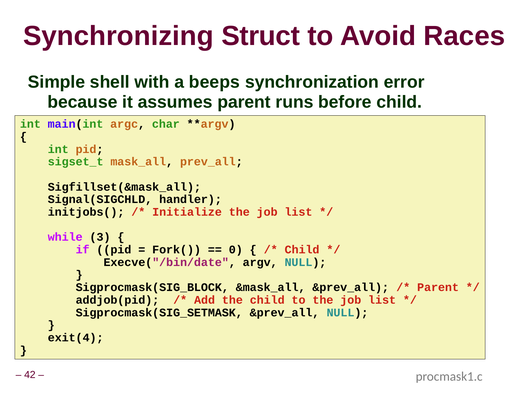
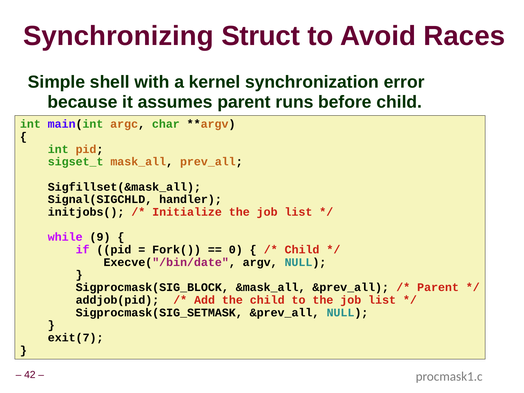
beeps: beeps -> kernel
3: 3 -> 9
exit(4: exit(4 -> exit(7
